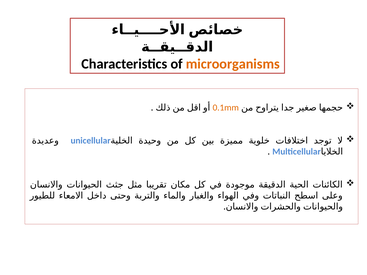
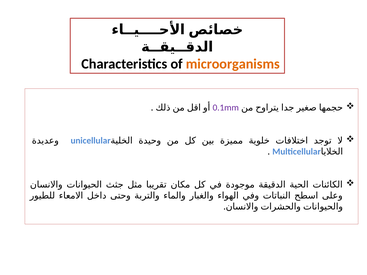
0.1mm colour: orange -> purple
